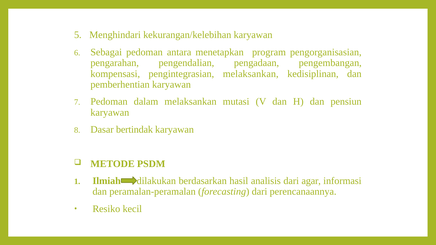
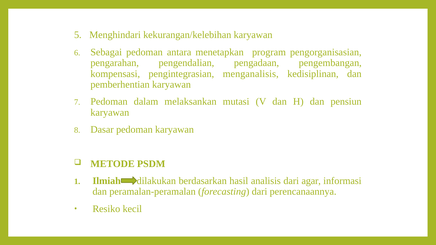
pengintegrasian melaksankan: melaksankan -> menganalisis
Dasar bertindak: bertindak -> pedoman
